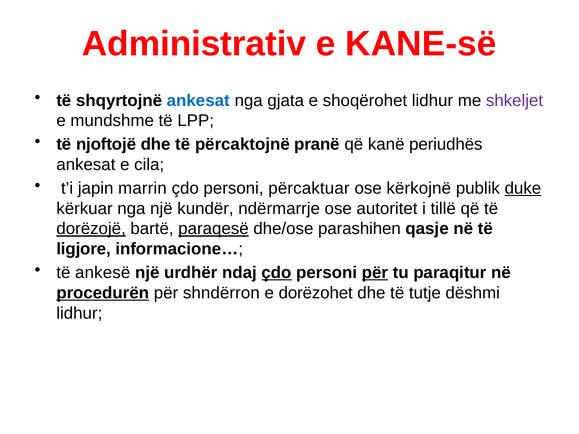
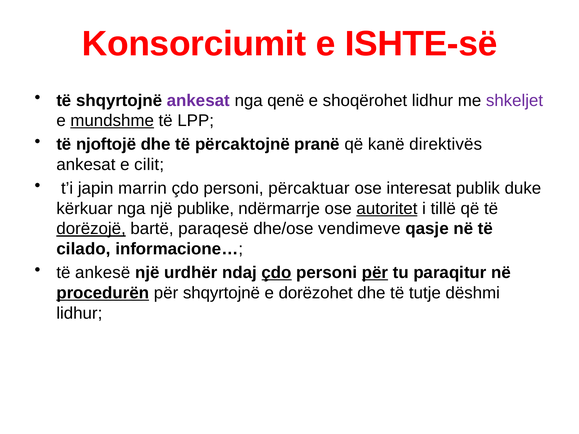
Administrativ: Administrativ -> Konsorciumit
KANE-së: KANE-së -> ISHTE-së
ankesat at (198, 101) colour: blue -> purple
gjata: gjata -> qenë
mundshme underline: none -> present
periudhës: periudhës -> direktivës
cila: cila -> cilit
kërkojnë: kërkojnë -> interesat
duke underline: present -> none
kundër: kundër -> publike
autoritet underline: none -> present
paraqesë underline: present -> none
parashihen: parashihen -> vendimeve
ligjore: ligjore -> cilado
për shndërron: shndërron -> shqyrtojnë
